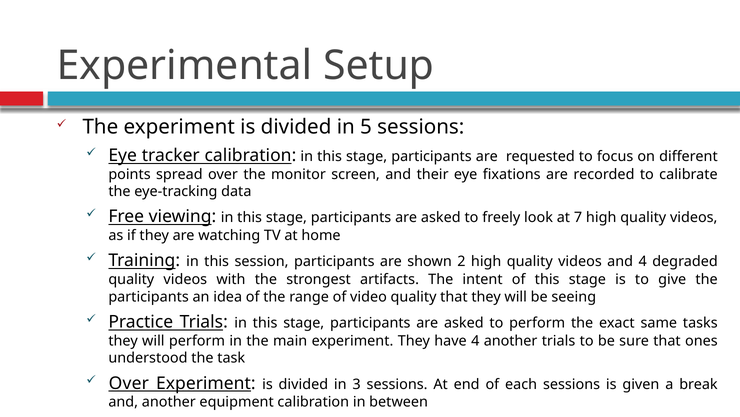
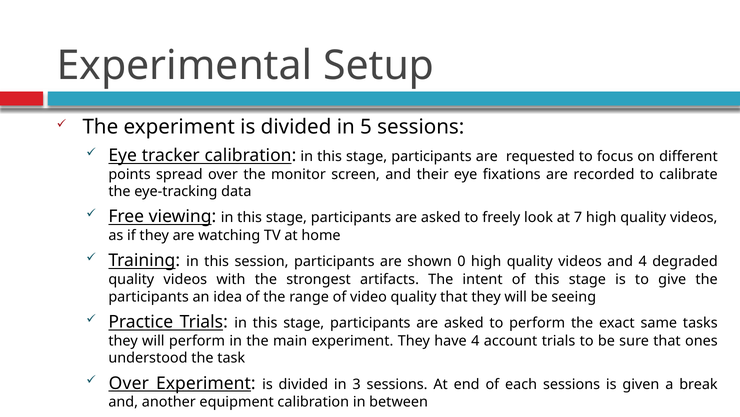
2: 2 -> 0
4 another: another -> account
